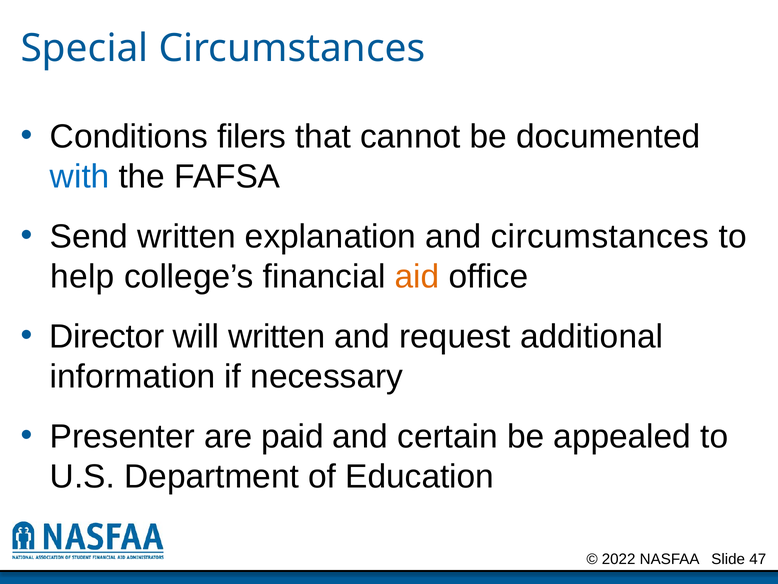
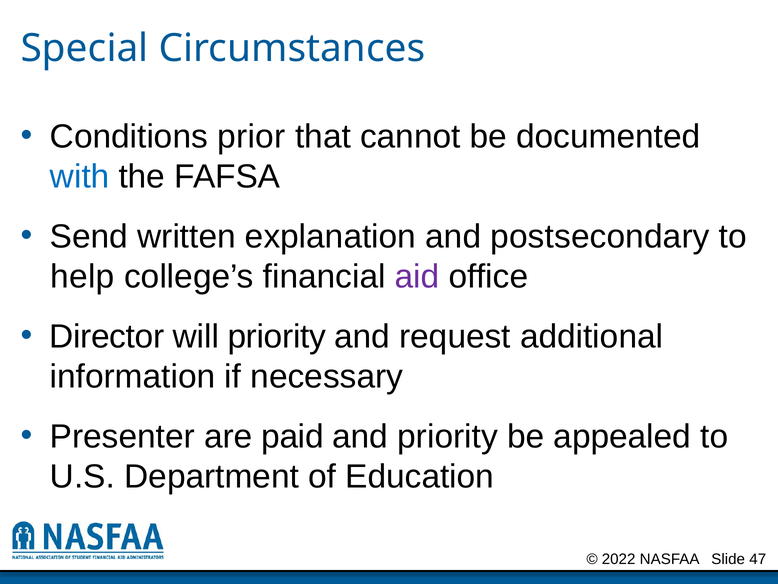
filers: filers -> prior
and circumstances: circumstances -> postsecondary
aid colour: orange -> purple
will written: written -> priority
and certain: certain -> priority
